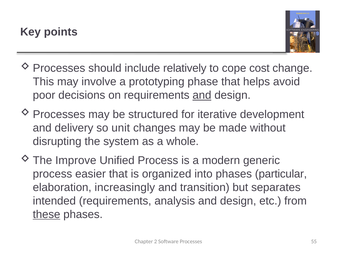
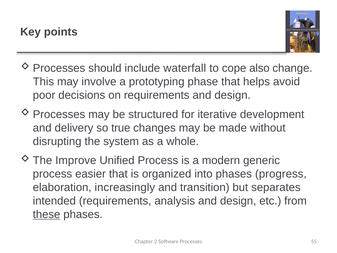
relatively: relatively -> waterfall
cost: cost -> also
and at (202, 95) underline: present -> none
unit: unit -> true
particular: particular -> progress
